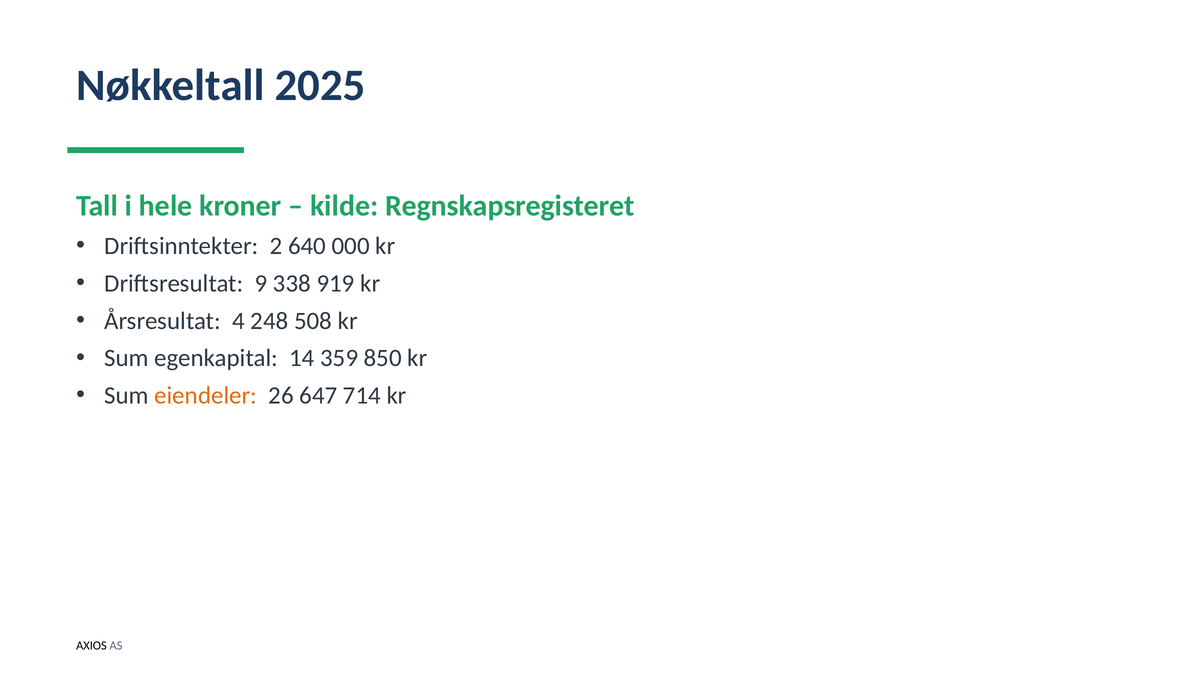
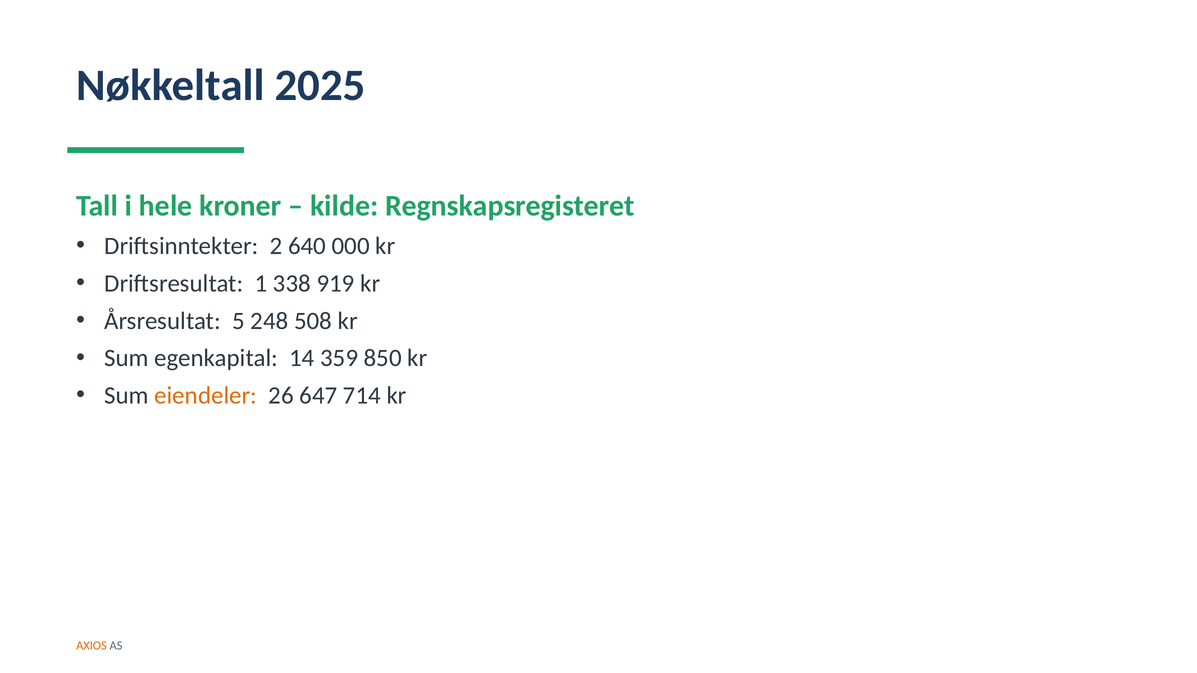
9: 9 -> 1
4: 4 -> 5
AXIOS colour: black -> orange
